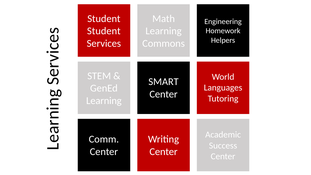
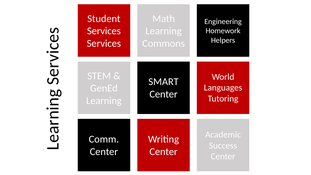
Student at (104, 31): Student -> Services
